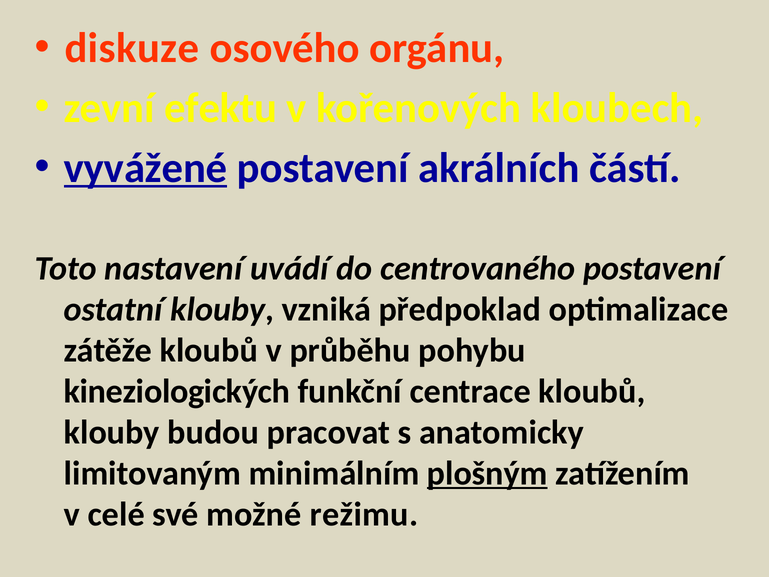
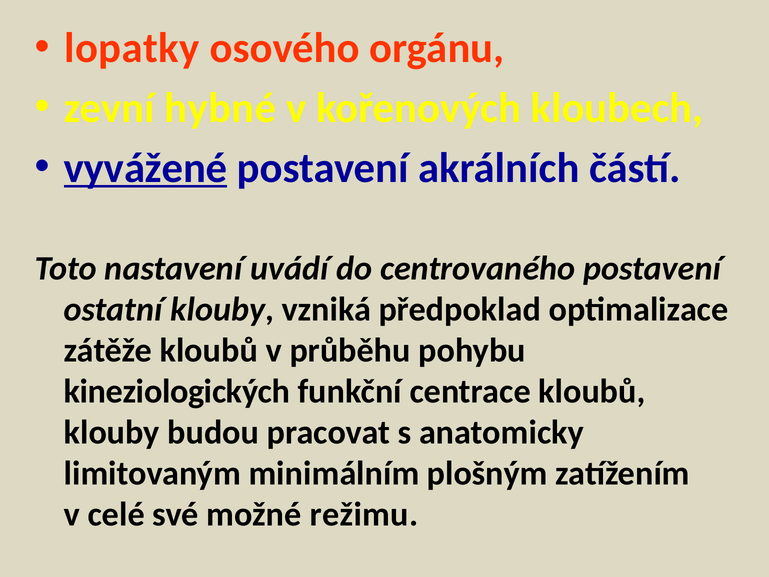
diskuze: diskuze -> lopatky
efektu: efektu -> hybné
plošným underline: present -> none
